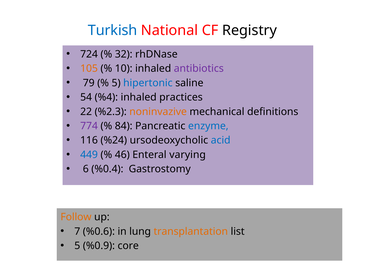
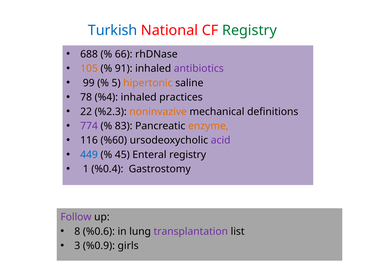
Registry at (250, 30) colour: black -> green
724: 724 -> 688
32: 32 -> 66
10: 10 -> 91
79: 79 -> 99
hipertonic colour: blue -> orange
54: 54 -> 78
84: 84 -> 83
enzyme colour: blue -> orange
%24: %24 -> %60
acid colour: blue -> purple
46: 46 -> 45
Enteral varying: varying -> registry
6: 6 -> 1
Follow colour: orange -> purple
7: 7 -> 8
transplantation colour: orange -> purple
5 at (77, 246): 5 -> 3
core: core -> girls
